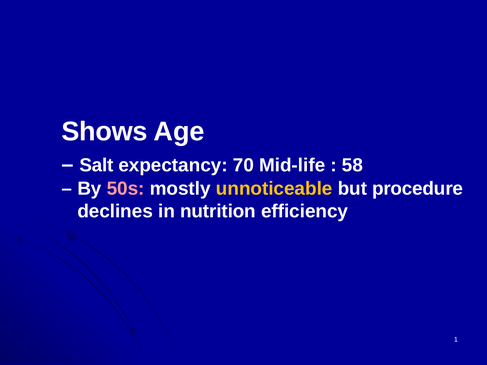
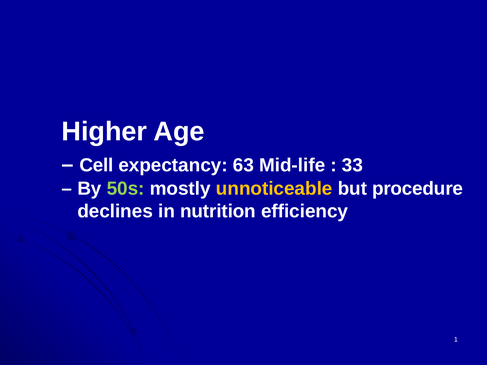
Shows: Shows -> Higher
Salt: Salt -> Cell
70: 70 -> 63
58: 58 -> 33
50s colour: pink -> light green
